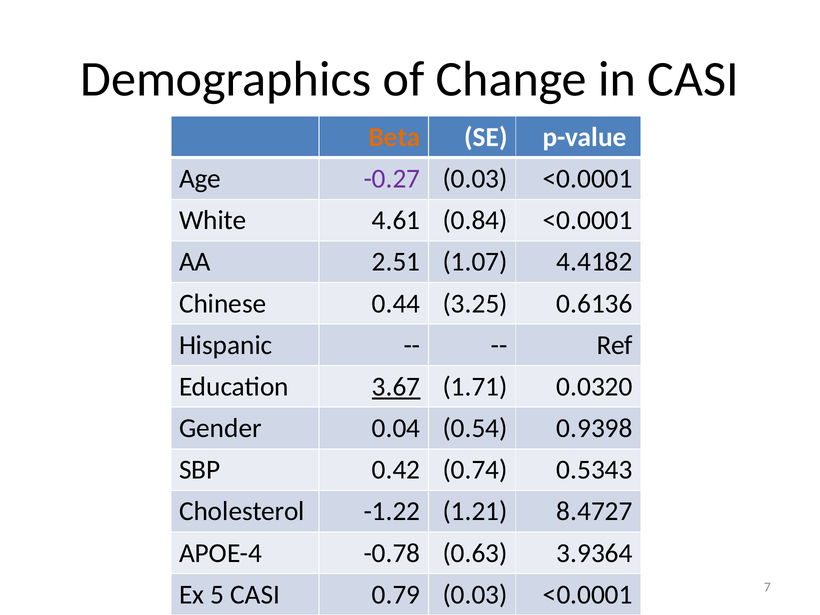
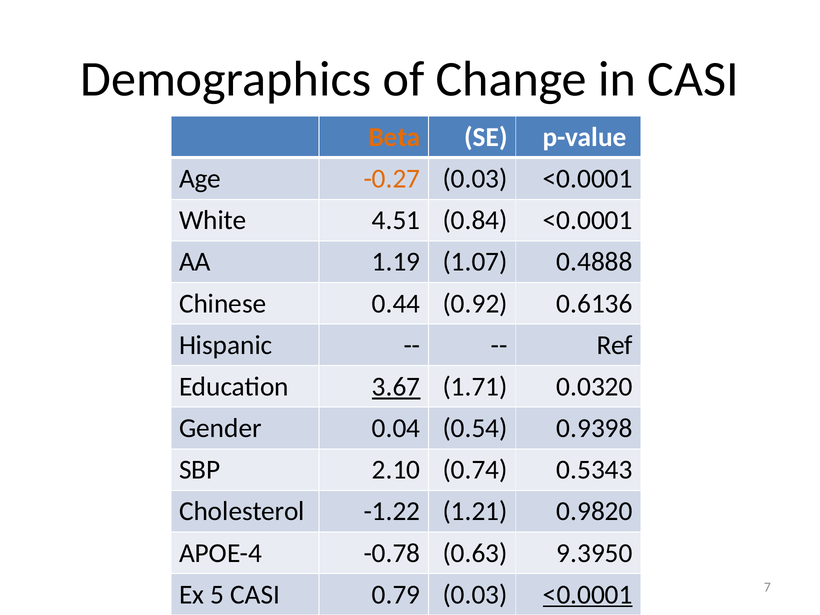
-0.27 colour: purple -> orange
4.61: 4.61 -> 4.51
2.51: 2.51 -> 1.19
4.4182: 4.4182 -> 0.4888
3.25: 3.25 -> 0.92
0.42: 0.42 -> 2.10
8.4727: 8.4727 -> 0.9820
3.9364: 3.9364 -> 9.3950
<0.0001 at (588, 595) underline: none -> present
